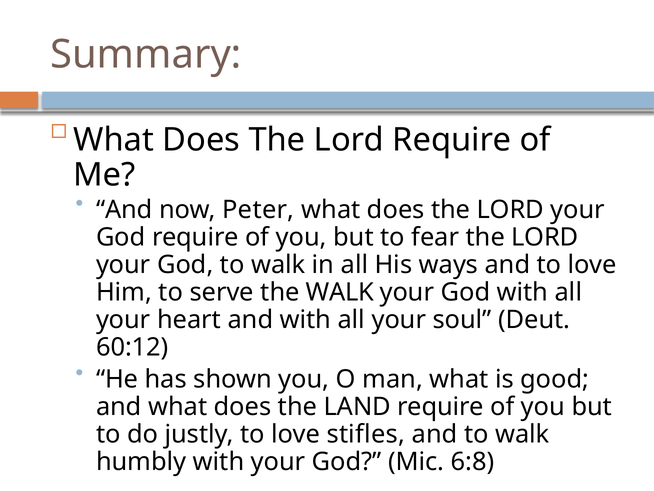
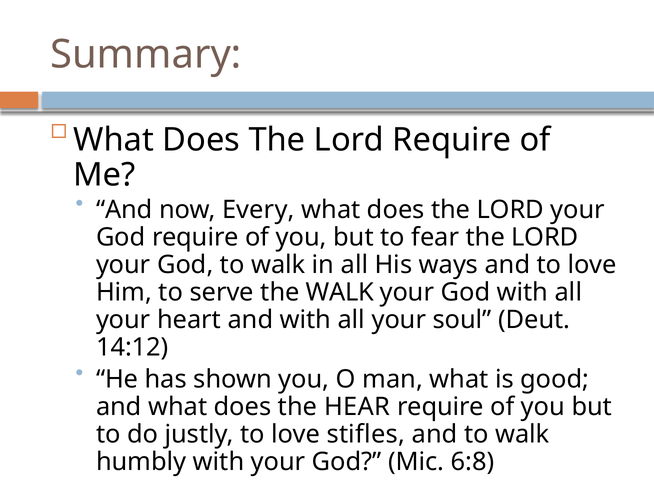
Peter: Peter -> Every
60:12: 60:12 -> 14:12
LAND: LAND -> HEAR
